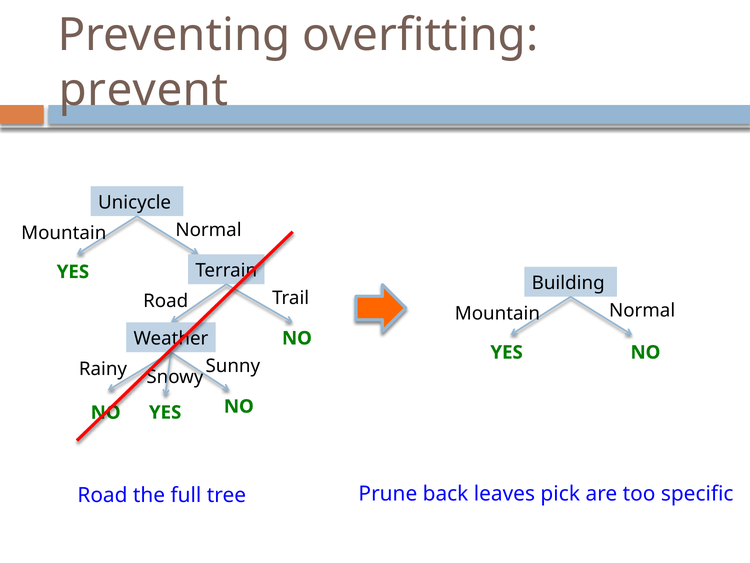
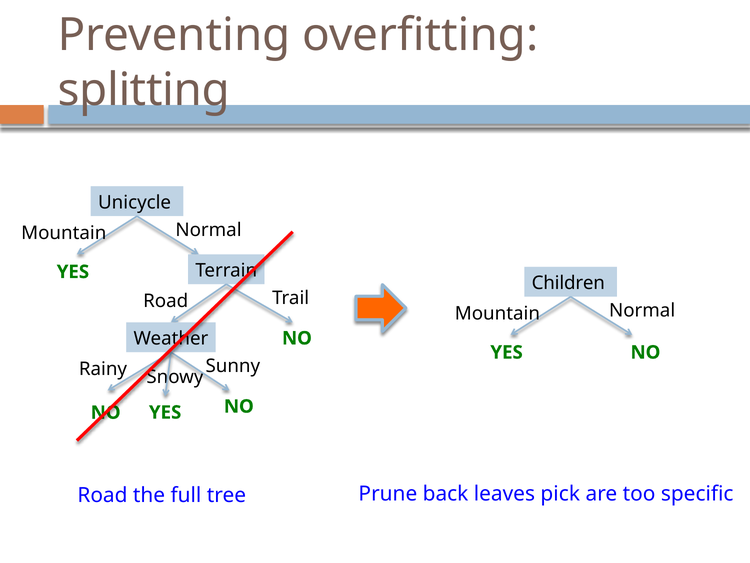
prevent: prevent -> splitting
Building: Building -> Children
